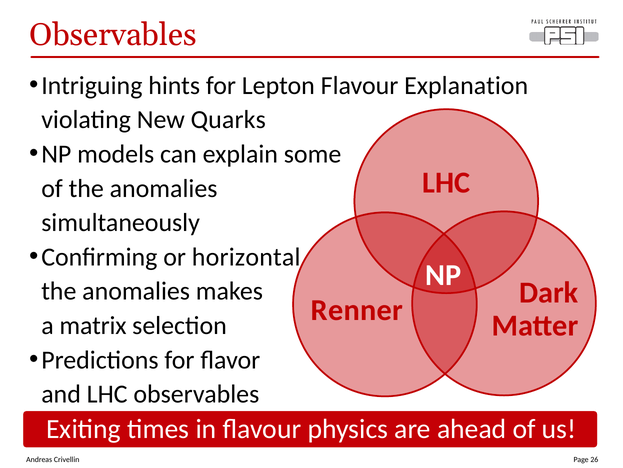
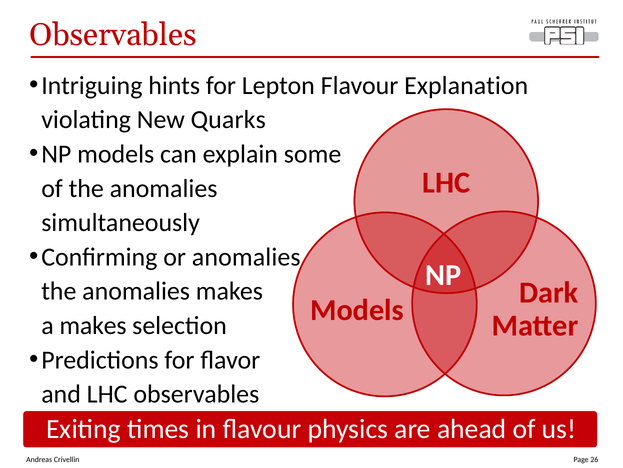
or horizontal: horizontal -> anomalies
Renner at (357, 310): Renner -> Models
a matrix: matrix -> makes
